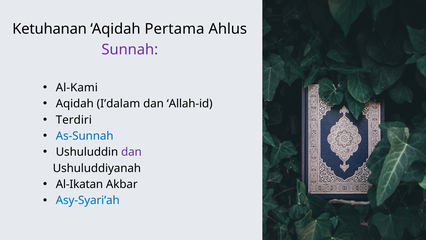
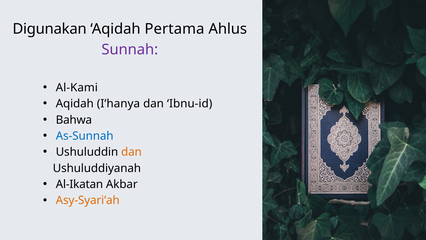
Ketuhanan: Ketuhanan -> Digunakan
I’dalam: I’dalam -> I’hanya
Allah-id: Allah-id -> Ibnu-id
Terdiri: Terdiri -> Bahwa
dan at (131, 152) colour: purple -> orange
Asy-Syari’ah colour: blue -> orange
